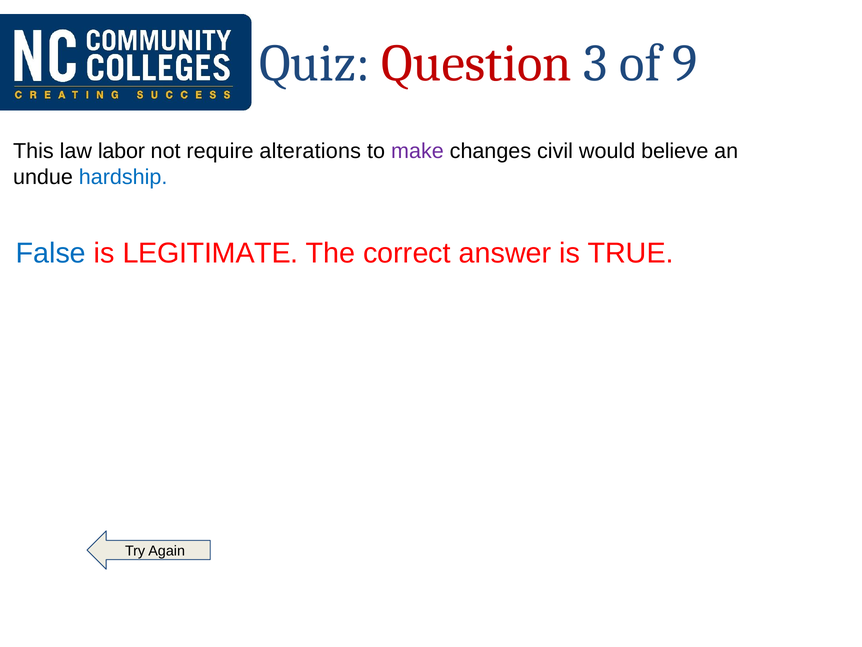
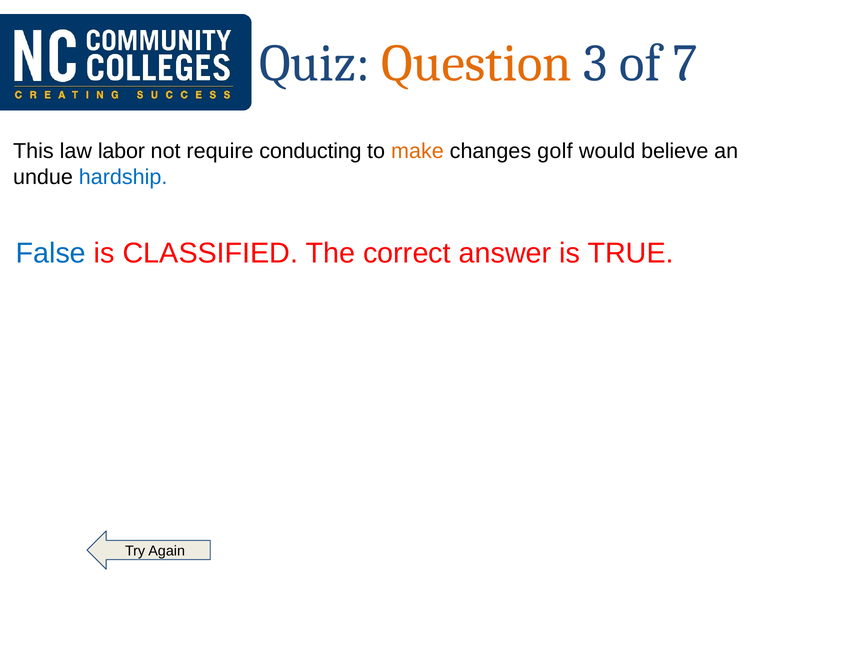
Question colour: red -> orange
9: 9 -> 7
alterations: alterations -> conducting
make colour: purple -> orange
civil: civil -> golf
LEGITIMATE: LEGITIMATE -> CLASSIFIED
